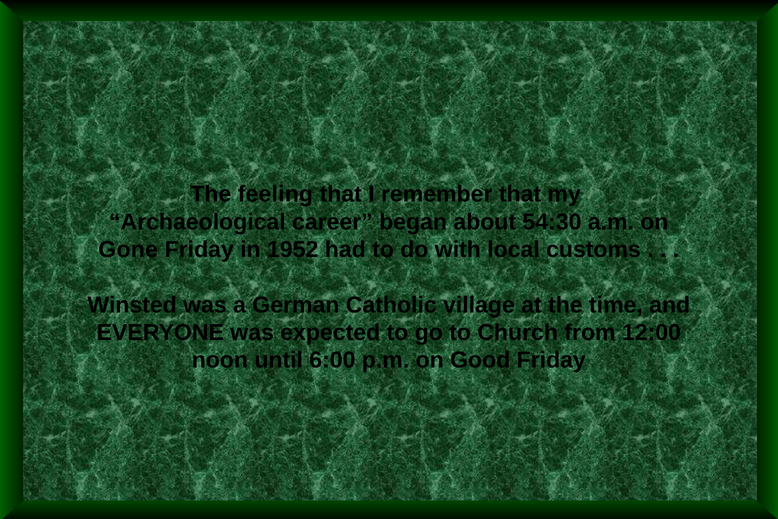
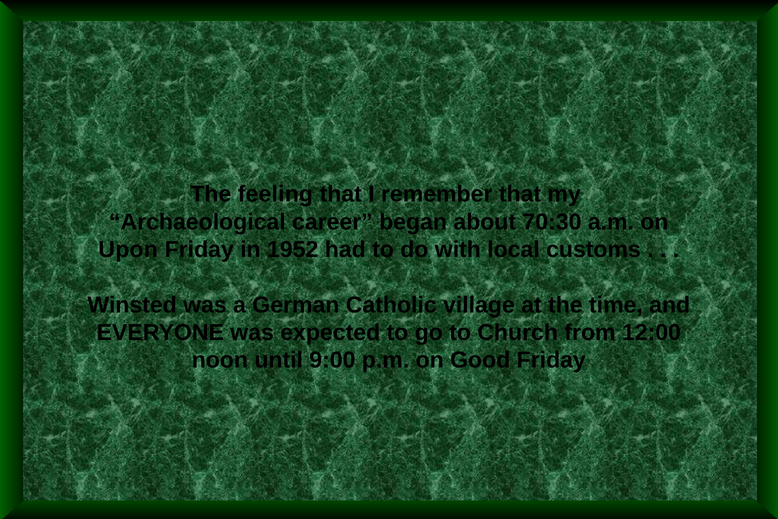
54:30: 54:30 -> 70:30
Gone: Gone -> Upon
6:00: 6:00 -> 9:00
